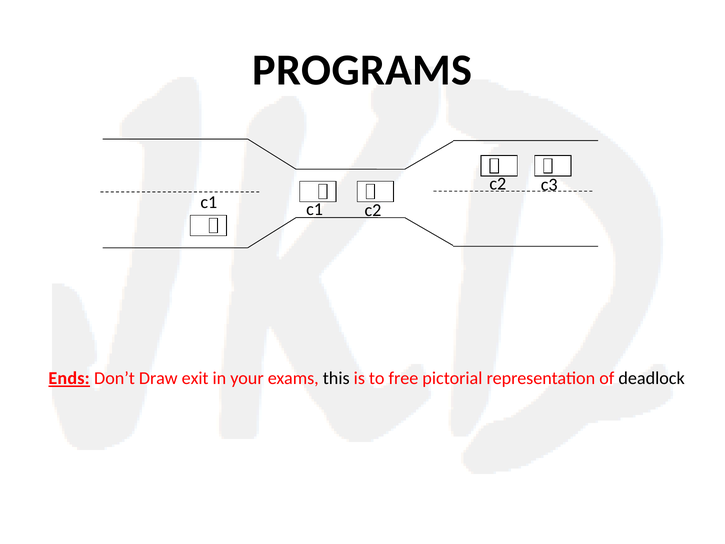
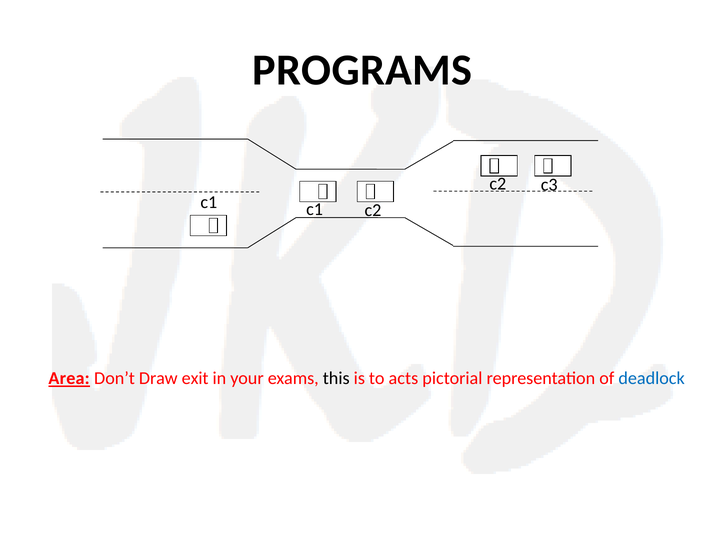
Ends: Ends -> Area
free: free -> acts
deadlock colour: black -> blue
